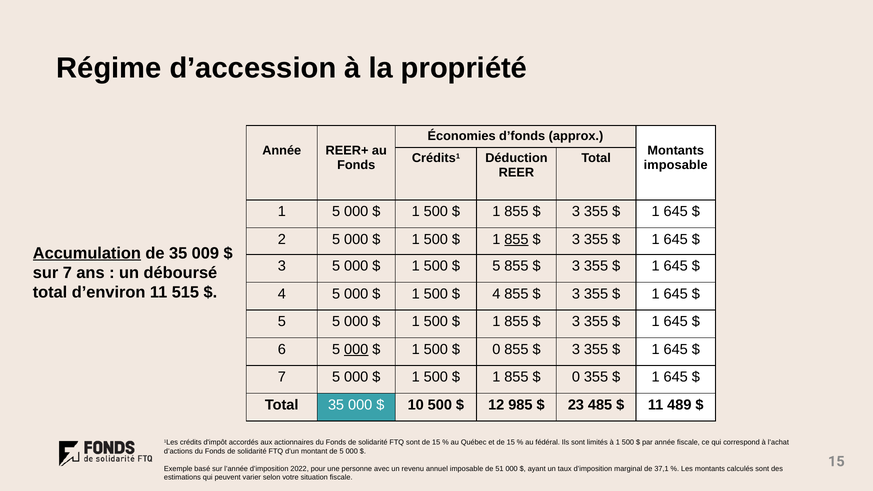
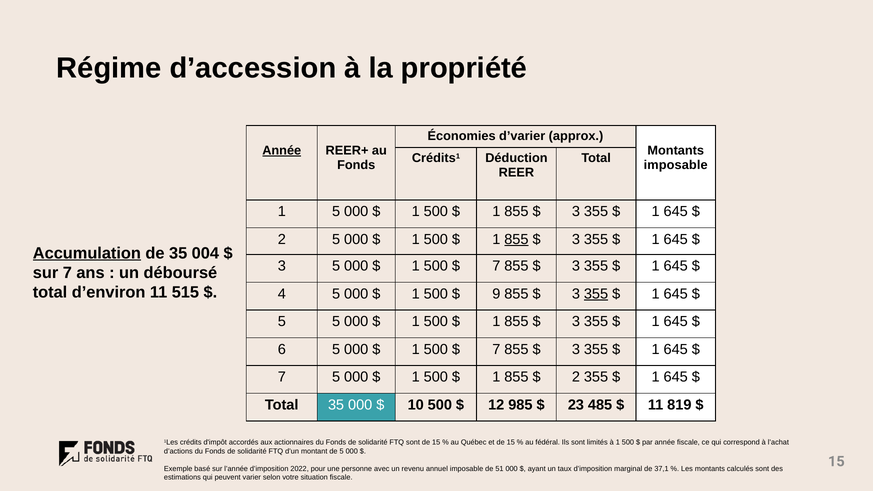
d’fonds: d’fonds -> d’varier
Année at (282, 151) underline: none -> present
009: 009 -> 004
5 at (496, 266): 5 -> 7
4 at (496, 294): 4 -> 9
355 at (596, 294) underline: none -> present
000 at (356, 349) underline: present -> none
0 at (496, 349): 0 -> 7
0 at (576, 377): 0 -> 2
489: 489 -> 819
